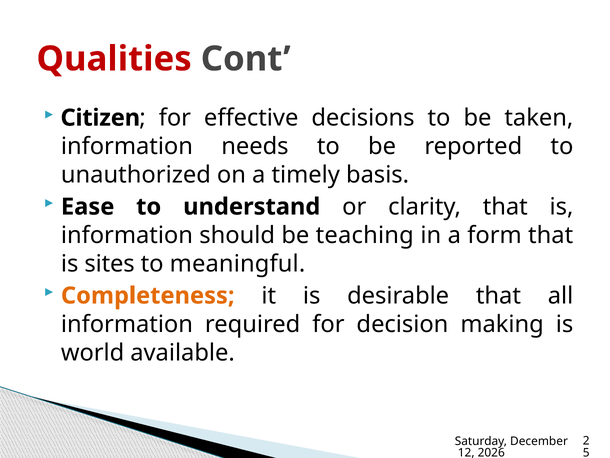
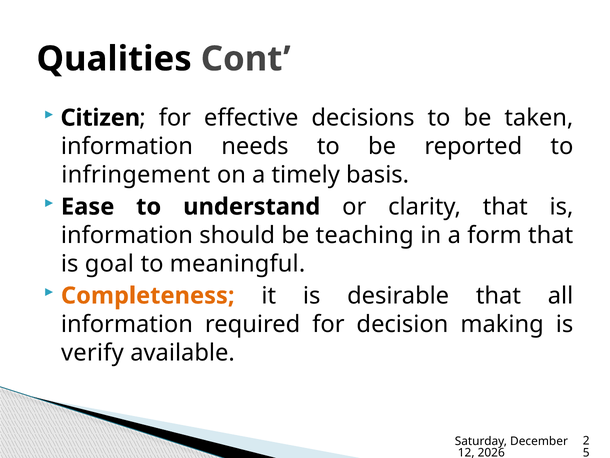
Qualities colour: red -> black
unauthorized: unauthorized -> infringement
sites: sites -> goal
world: world -> verify
